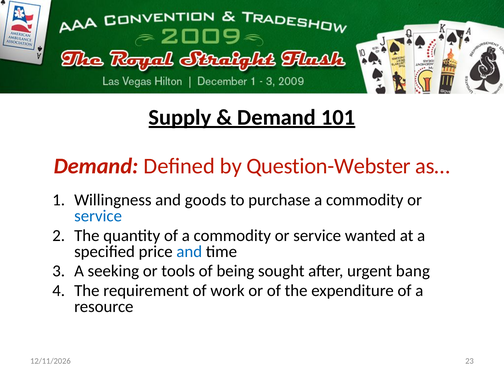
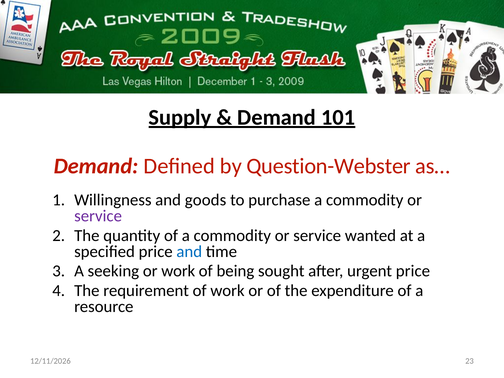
service at (98, 216) colour: blue -> purple
or tools: tools -> work
urgent bang: bang -> price
